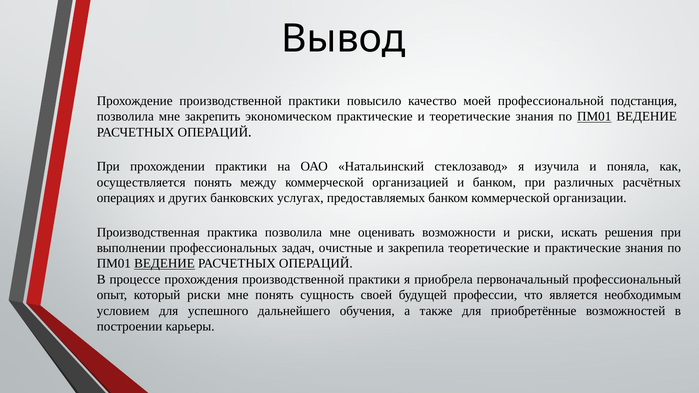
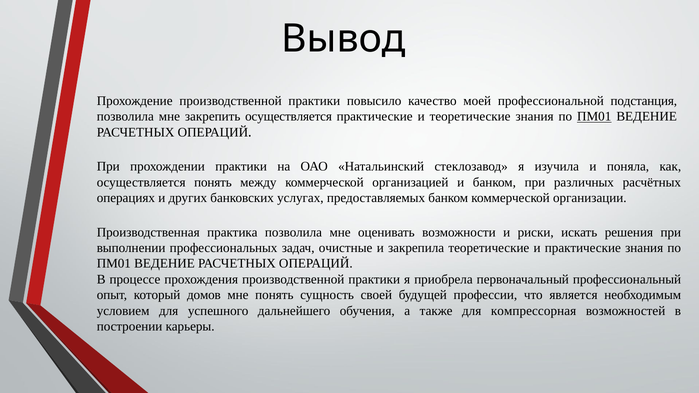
закрепить экономическом: экономическом -> осуществляется
ВЕДЕНИЕ at (165, 264) underline: present -> none
который риски: риски -> домов
приобретённые: приобретённые -> компрессорная
